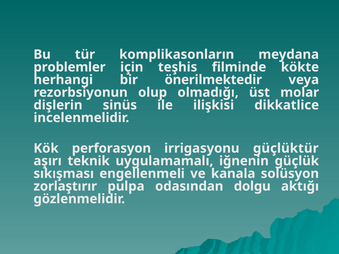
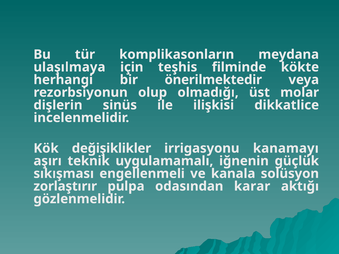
problemler: problemler -> ulaşılmaya
perforasyon: perforasyon -> değişiklikler
güçlüktür: güçlüktür -> kanamayı
dolgu: dolgu -> karar
